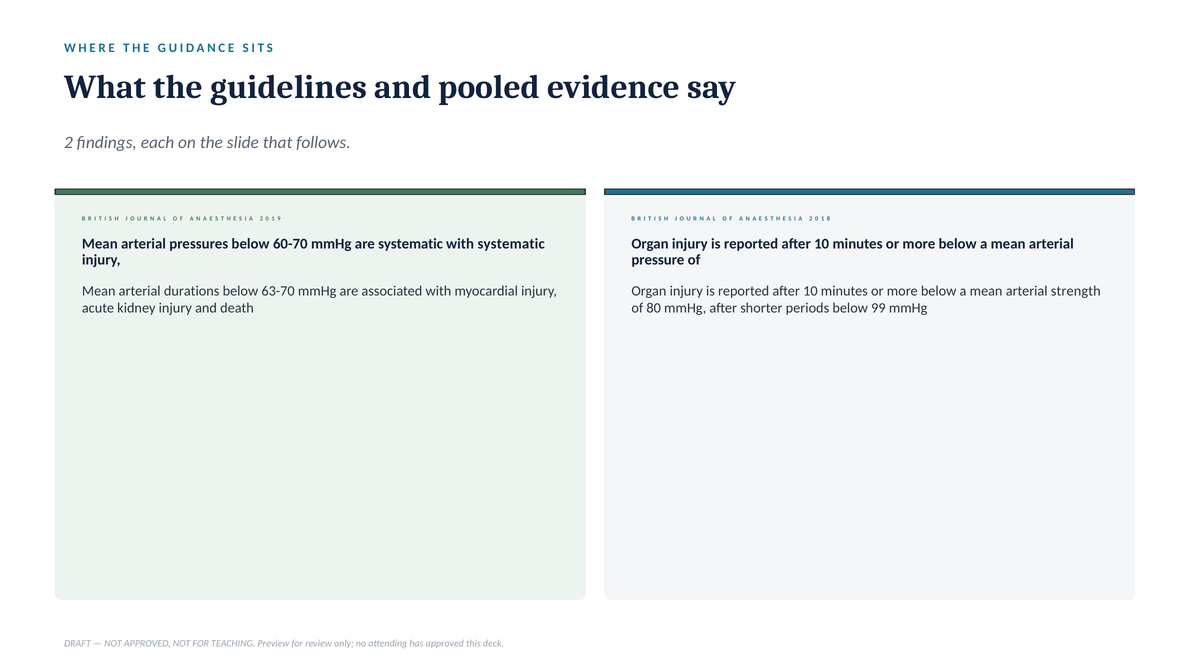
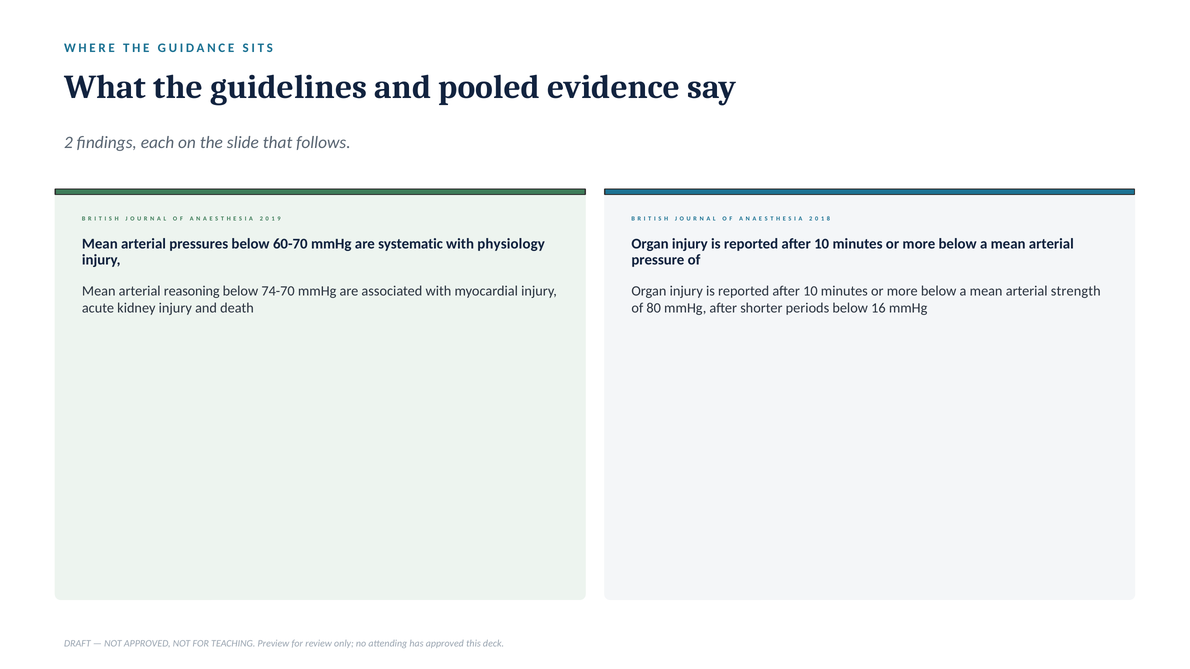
with systematic: systematic -> physiology
durations: durations -> reasoning
63-70: 63-70 -> 74-70
99: 99 -> 16
